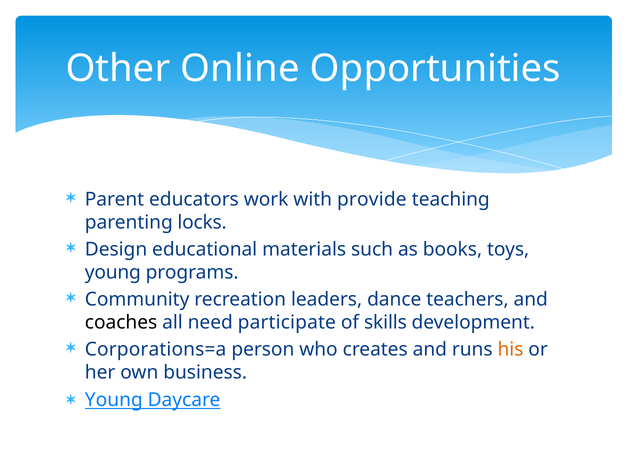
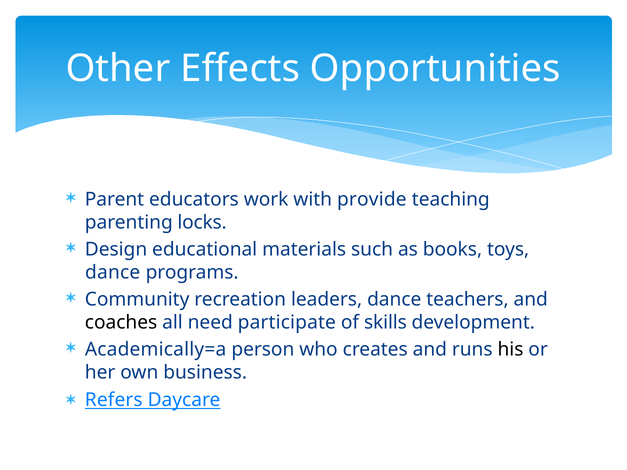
Online: Online -> Effects
young at (113, 273): young -> dance
Corporations=a: Corporations=a -> Academically=a
his colour: orange -> black
Young at (114, 400): Young -> Refers
